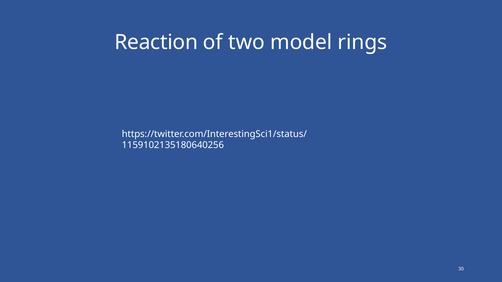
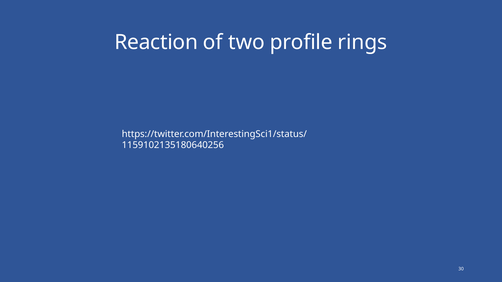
model: model -> profile
